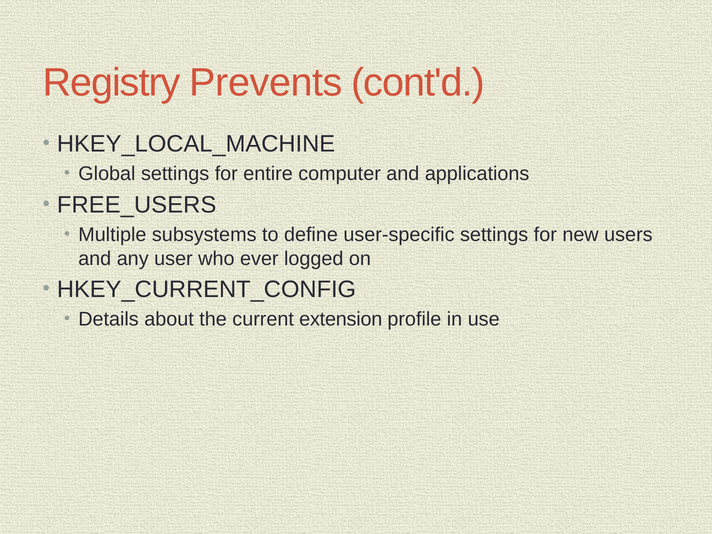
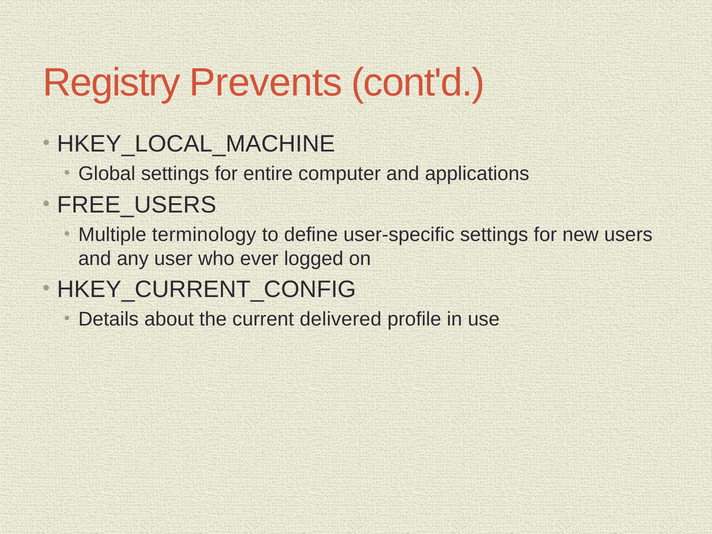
subsystems: subsystems -> terminology
extension: extension -> delivered
